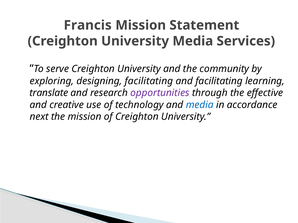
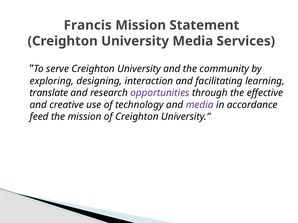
designing facilitating: facilitating -> interaction
media at (200, 105) colour: blue -> purple
next: next -> feed
